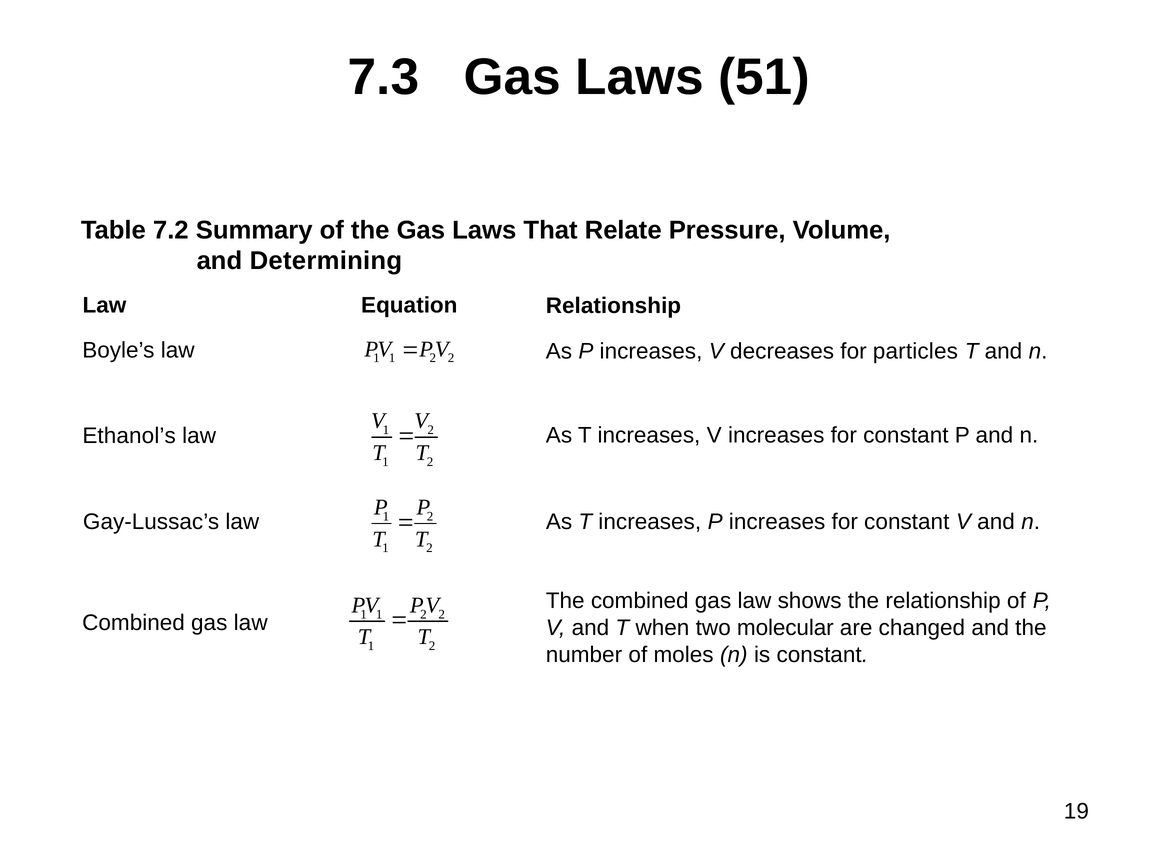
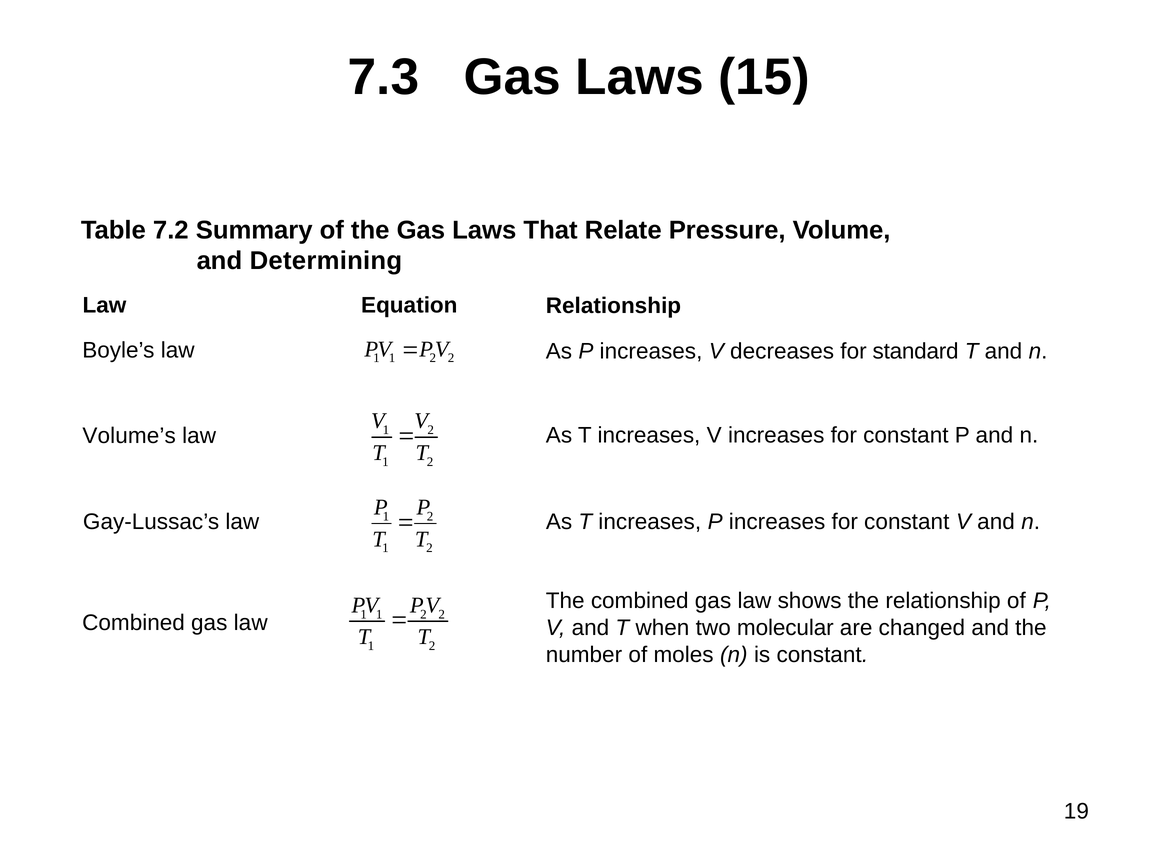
51: 51 -> 15
particles: particles -> standard
Ethanol’s: Ethanol’s -> Volume’s
